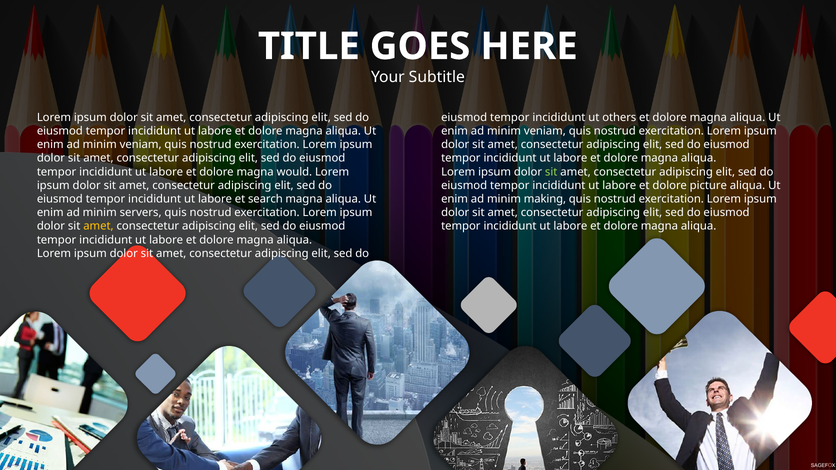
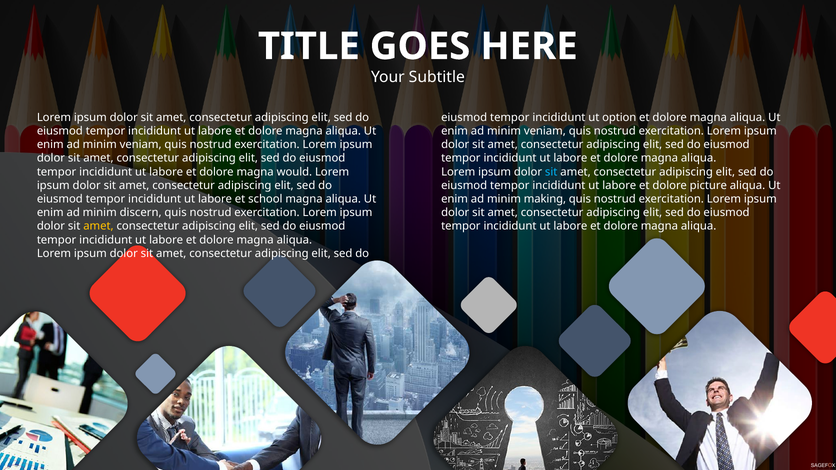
others: others -> option
sit at (551, 172) colour: light green -> light blue
search: search -> school
servers: servers -> discern
